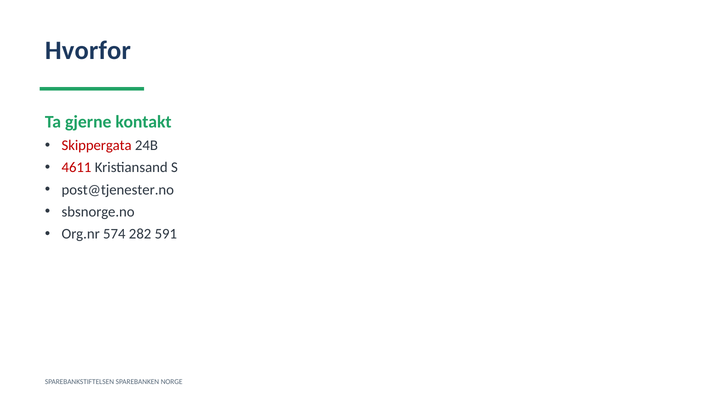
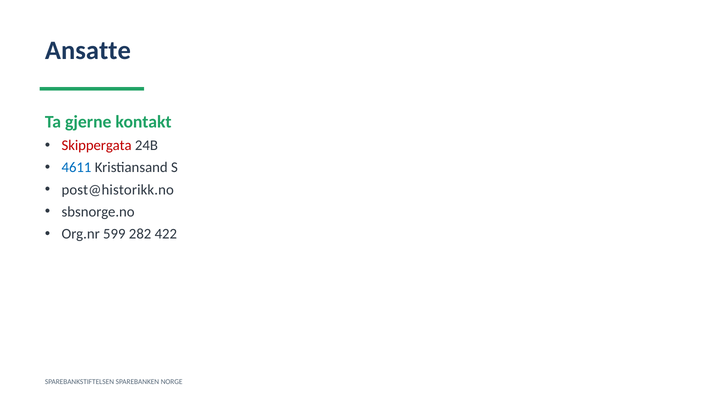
Hvorfor: Hvorfor -> Ansatte
4611 colour: red -> blue
post@tjenester.no: post@tjenester.no -> post@historikk.no
574: 574 -> 599
591: 591 -> 422
